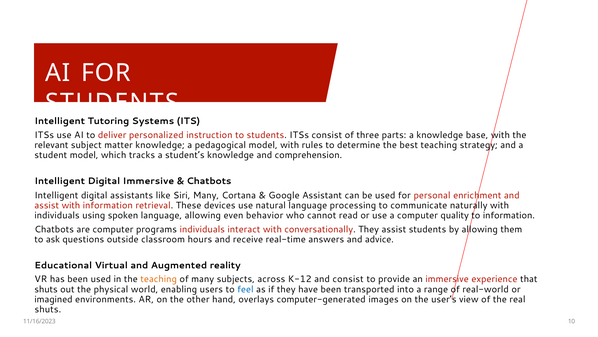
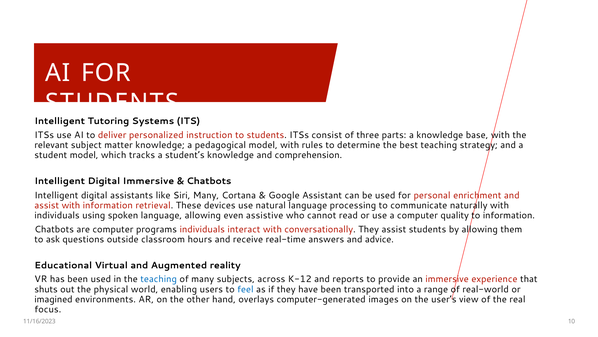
behavior: behavior -> assistive
teaching at (159, 279) colour: orange -> blue
and consist: consist -> reports
shuts at (48, 309): shuts -> focus
